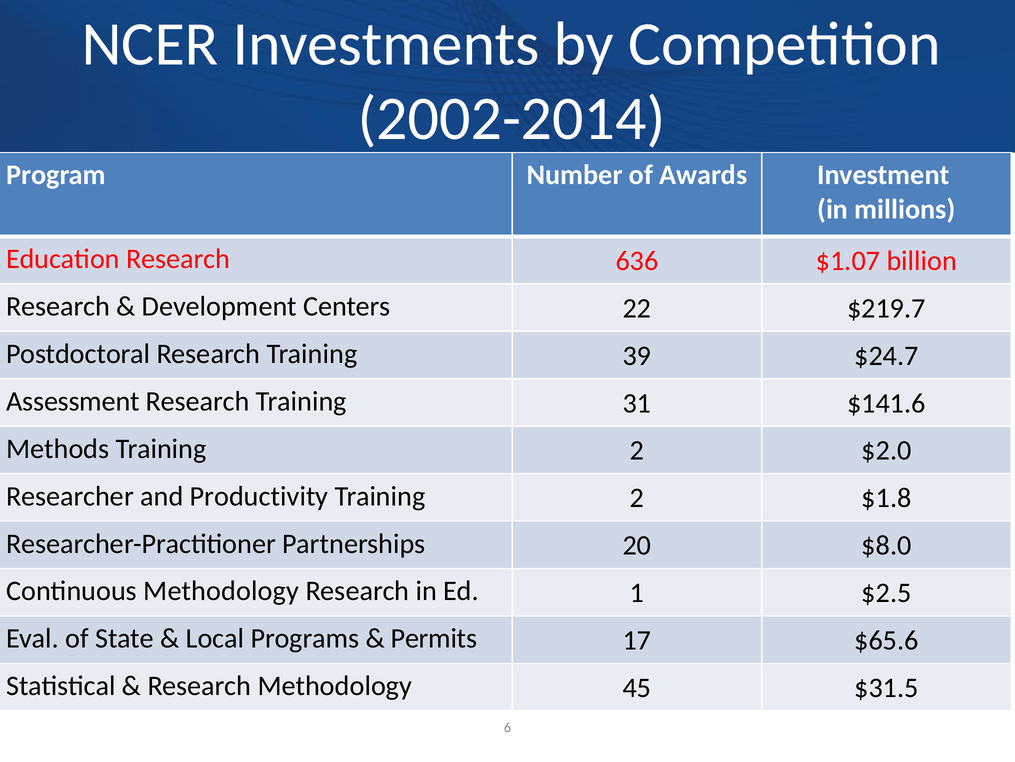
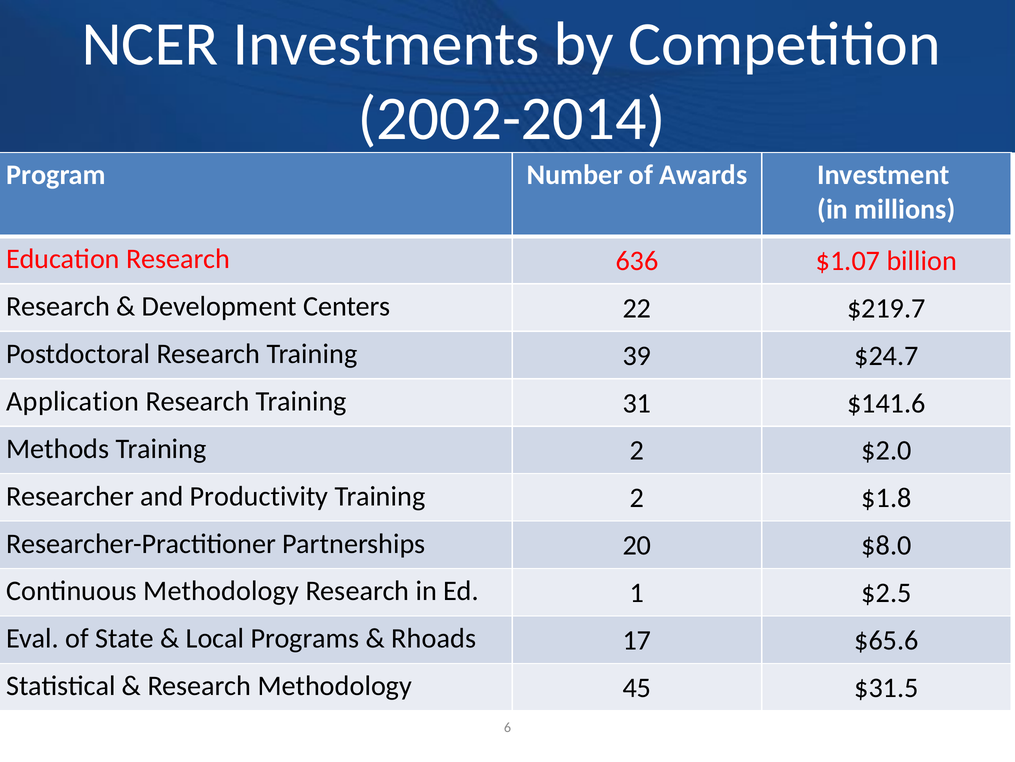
Assessment: Assessment -> Application
Permits: Permits -> Rhoads
